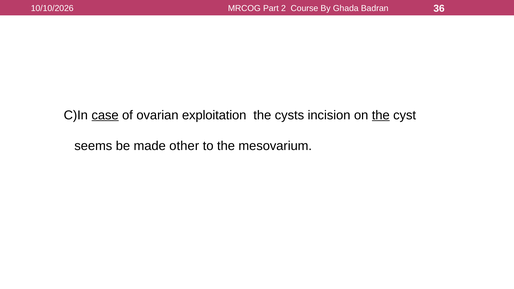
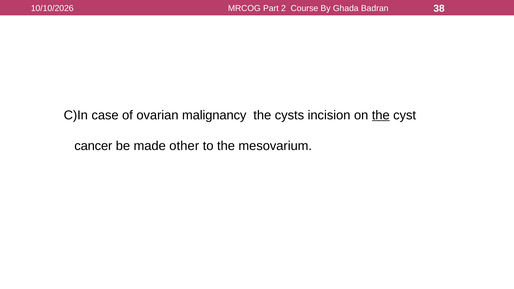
36: 36 -> 38
case underline: present -> none
exploitation: exploitation -> malignancy
seems: seems -> cancer
